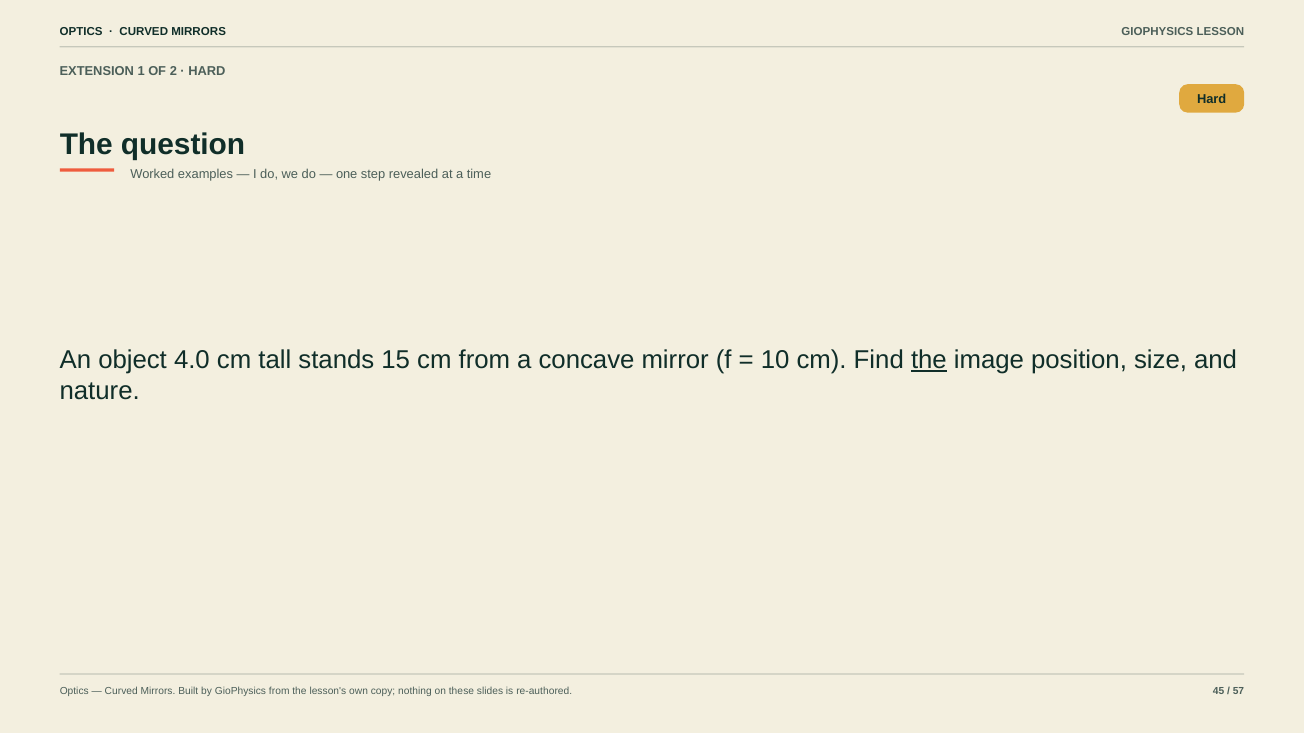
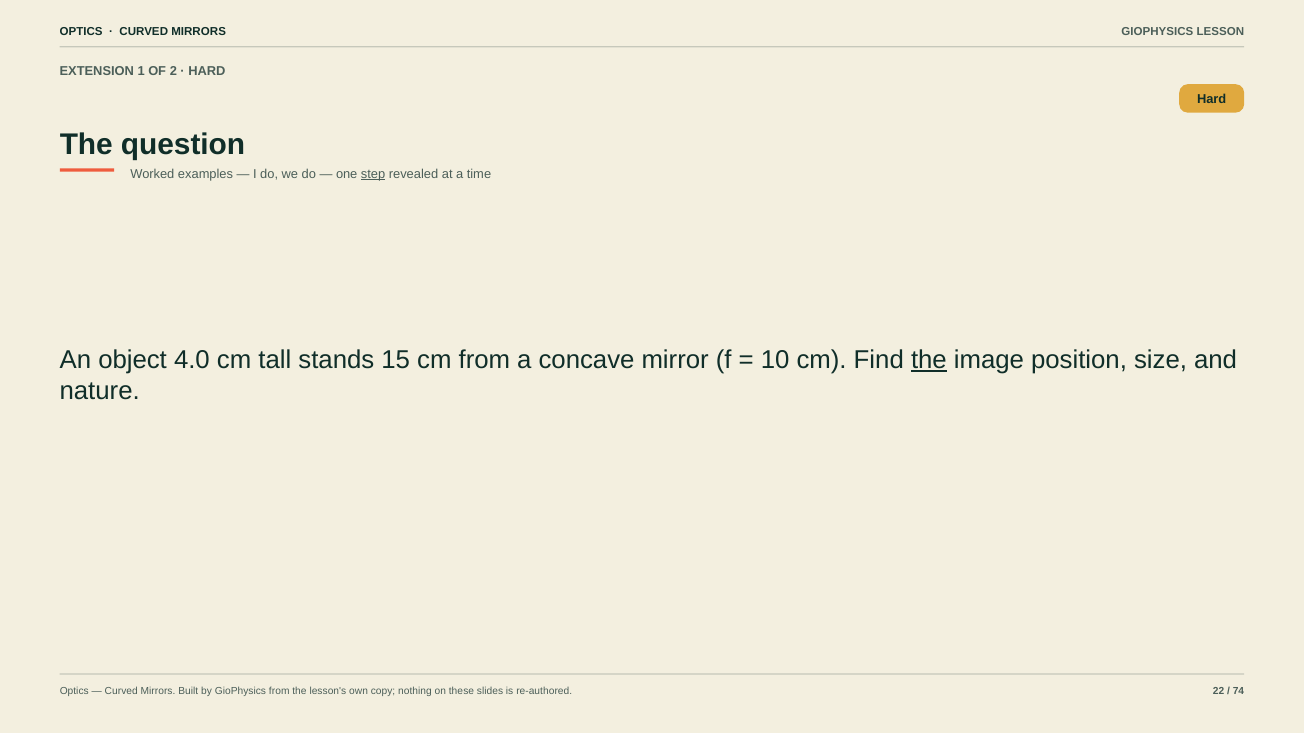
step underline: none -> present
45: 45 -> 22
57: 57 -> 74
